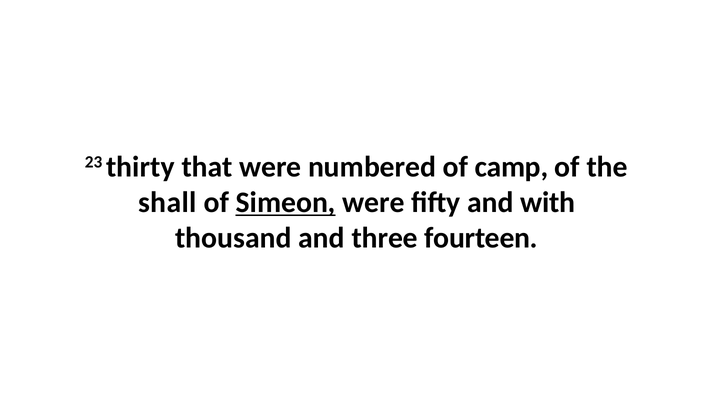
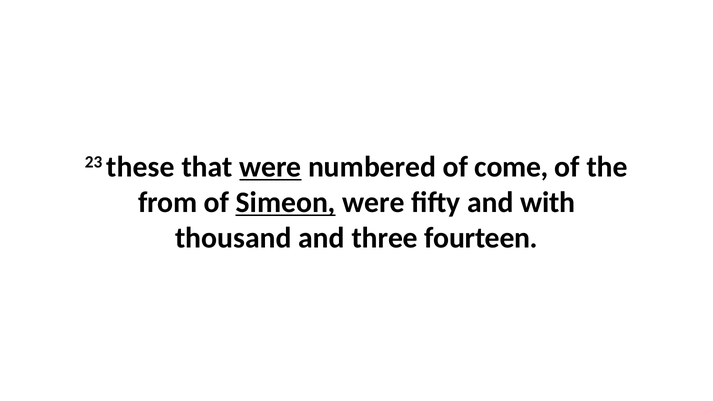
thirty: thirty -> these
were at (270, 167) underline: none -> present
camp: camp -> come
shall: shall -> from
